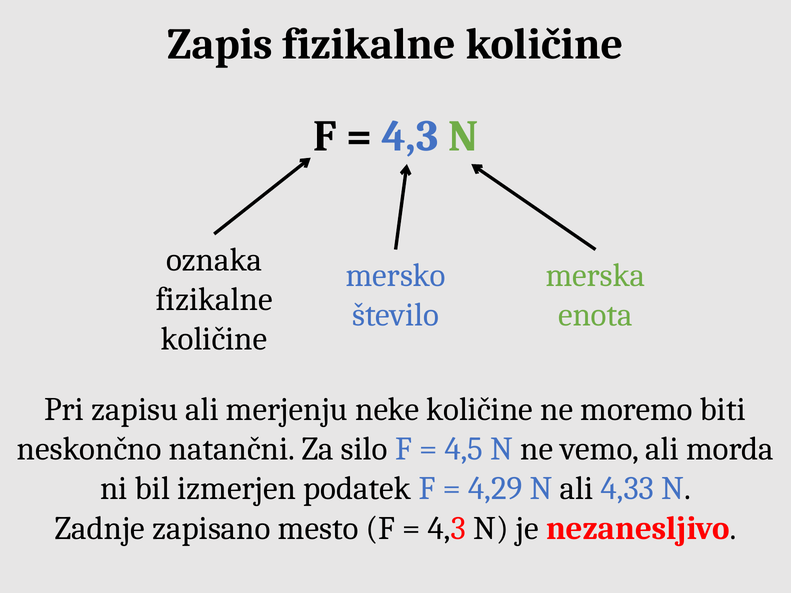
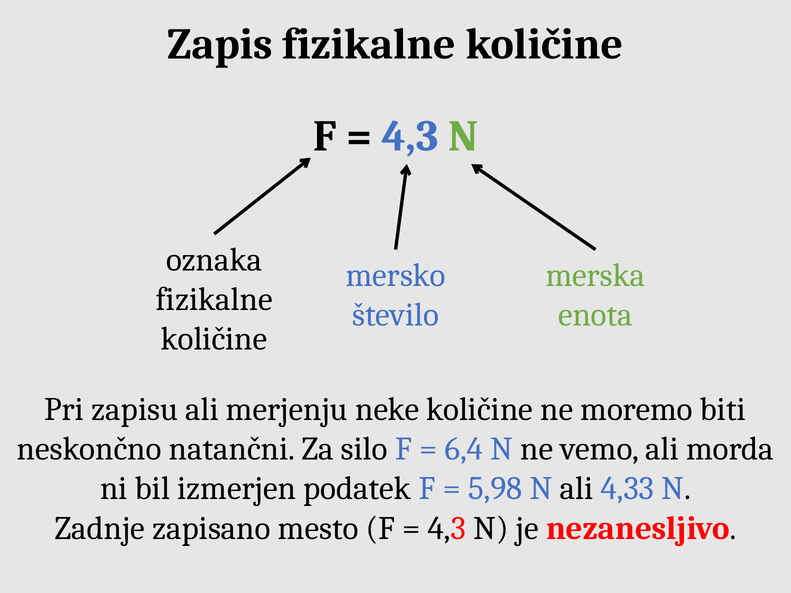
4,5: 4,5 -> 6,4
4,29: 4,29 -> 5,98
